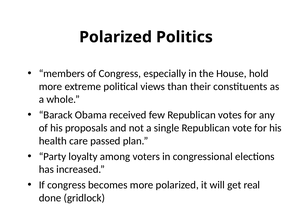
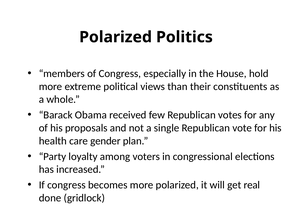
passed: passed -> gender
